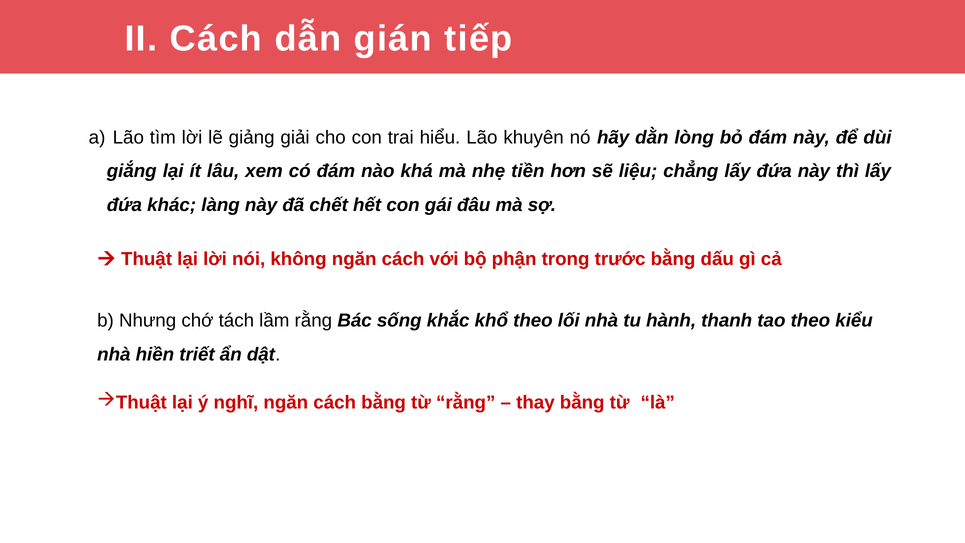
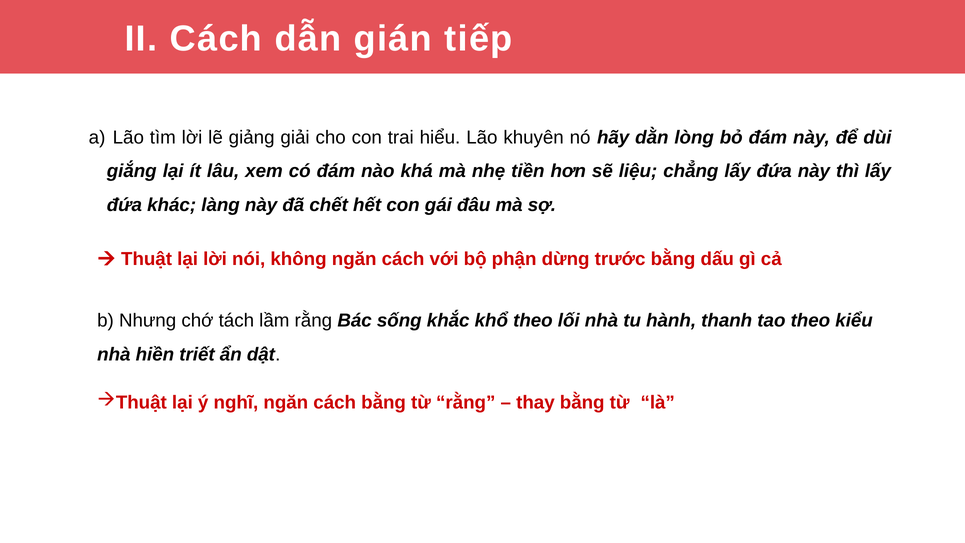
trong: trong -> dừng
